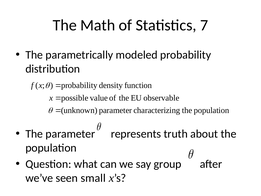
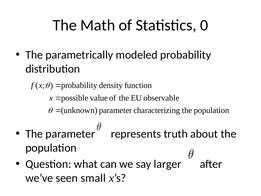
7: 7 -> 0
group: group -> larger
